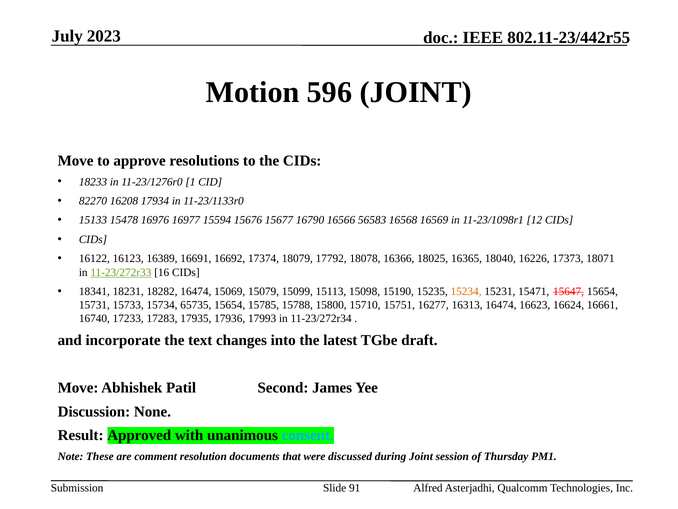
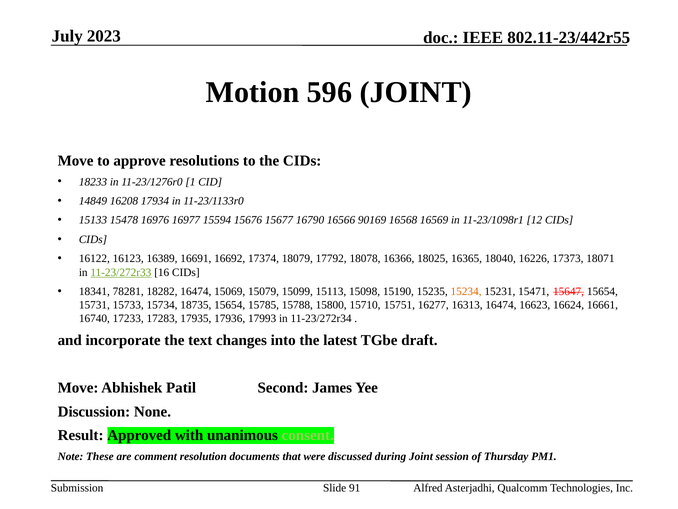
82270: 82270 -> 14849
56583: 56583 -> 90169
18231: 18231 -> 78281
65735: 65735 -> 18735
consent colour: light blue -> light green
